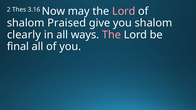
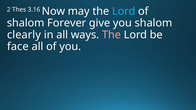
Lord at (124, 11) colour: pink -> light blue
Praised: Praised -> Forever
final: final -> face
